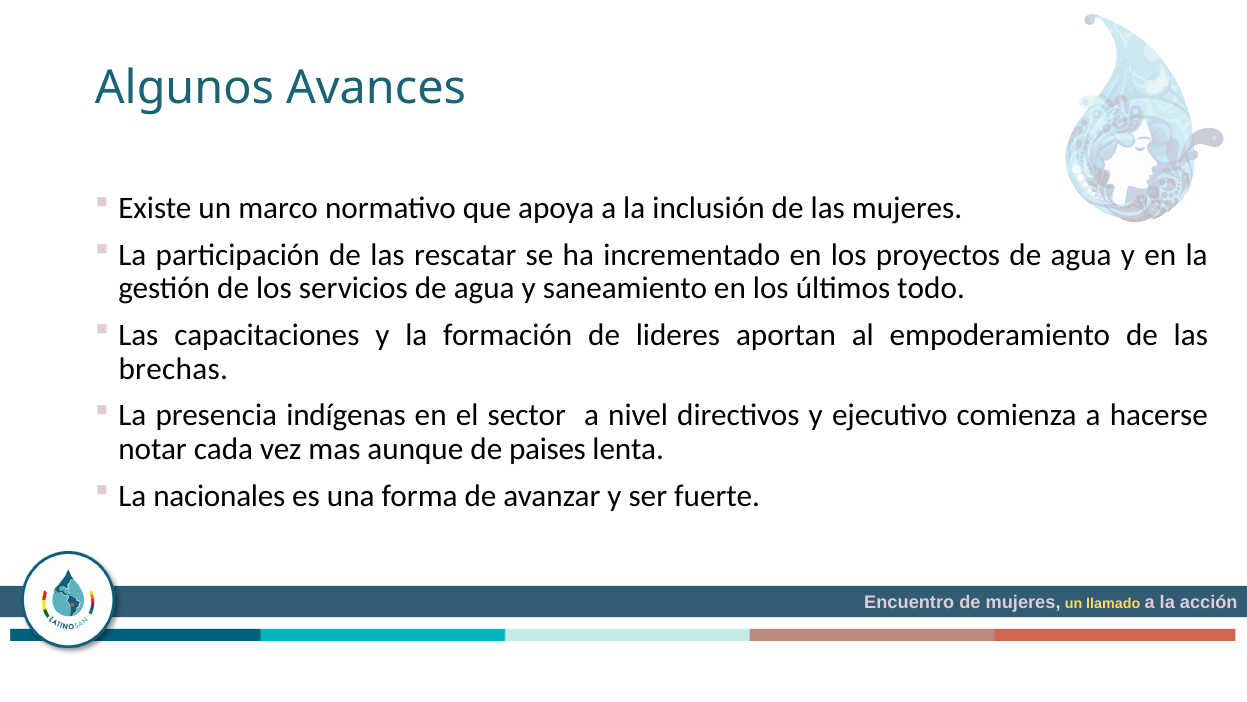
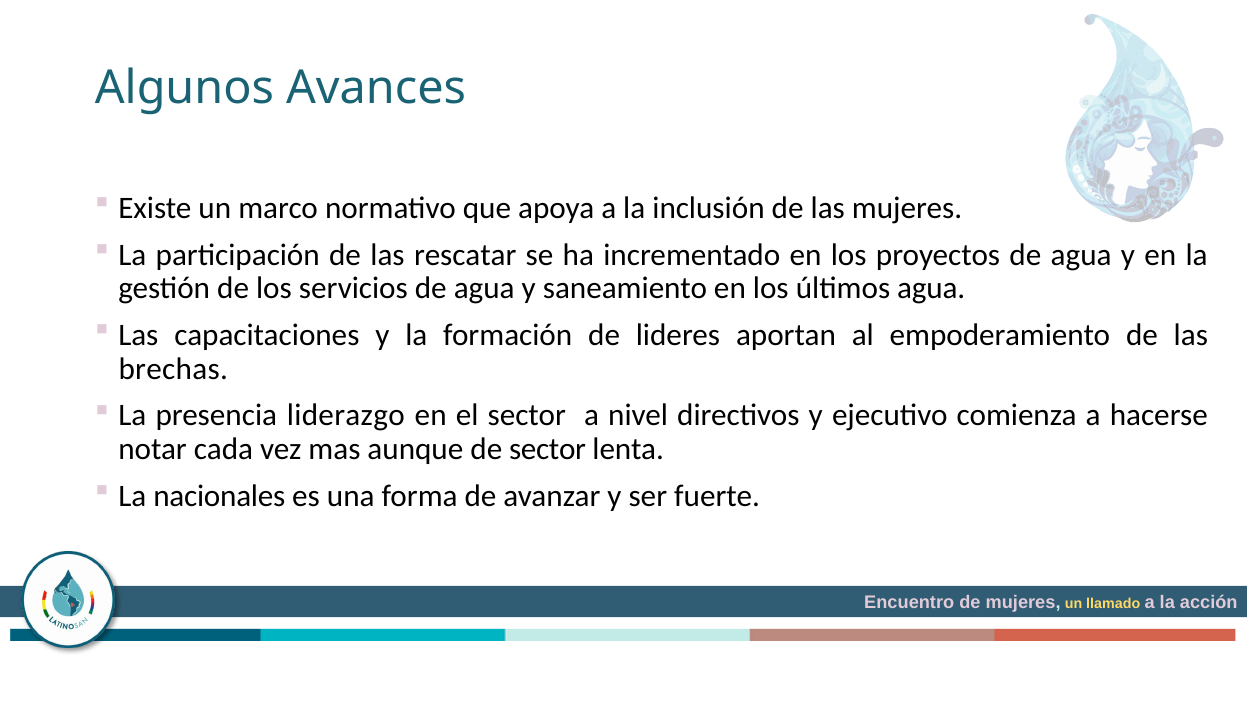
últimos todo: todo -> agua
indígenas: indígenas -> liderazgo
de paises: paises -> sector
